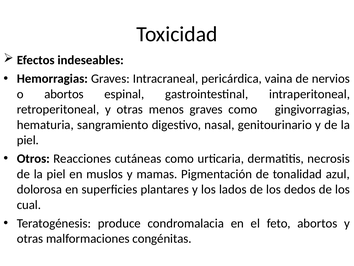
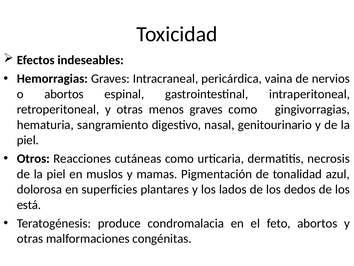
cual: cual -> está
